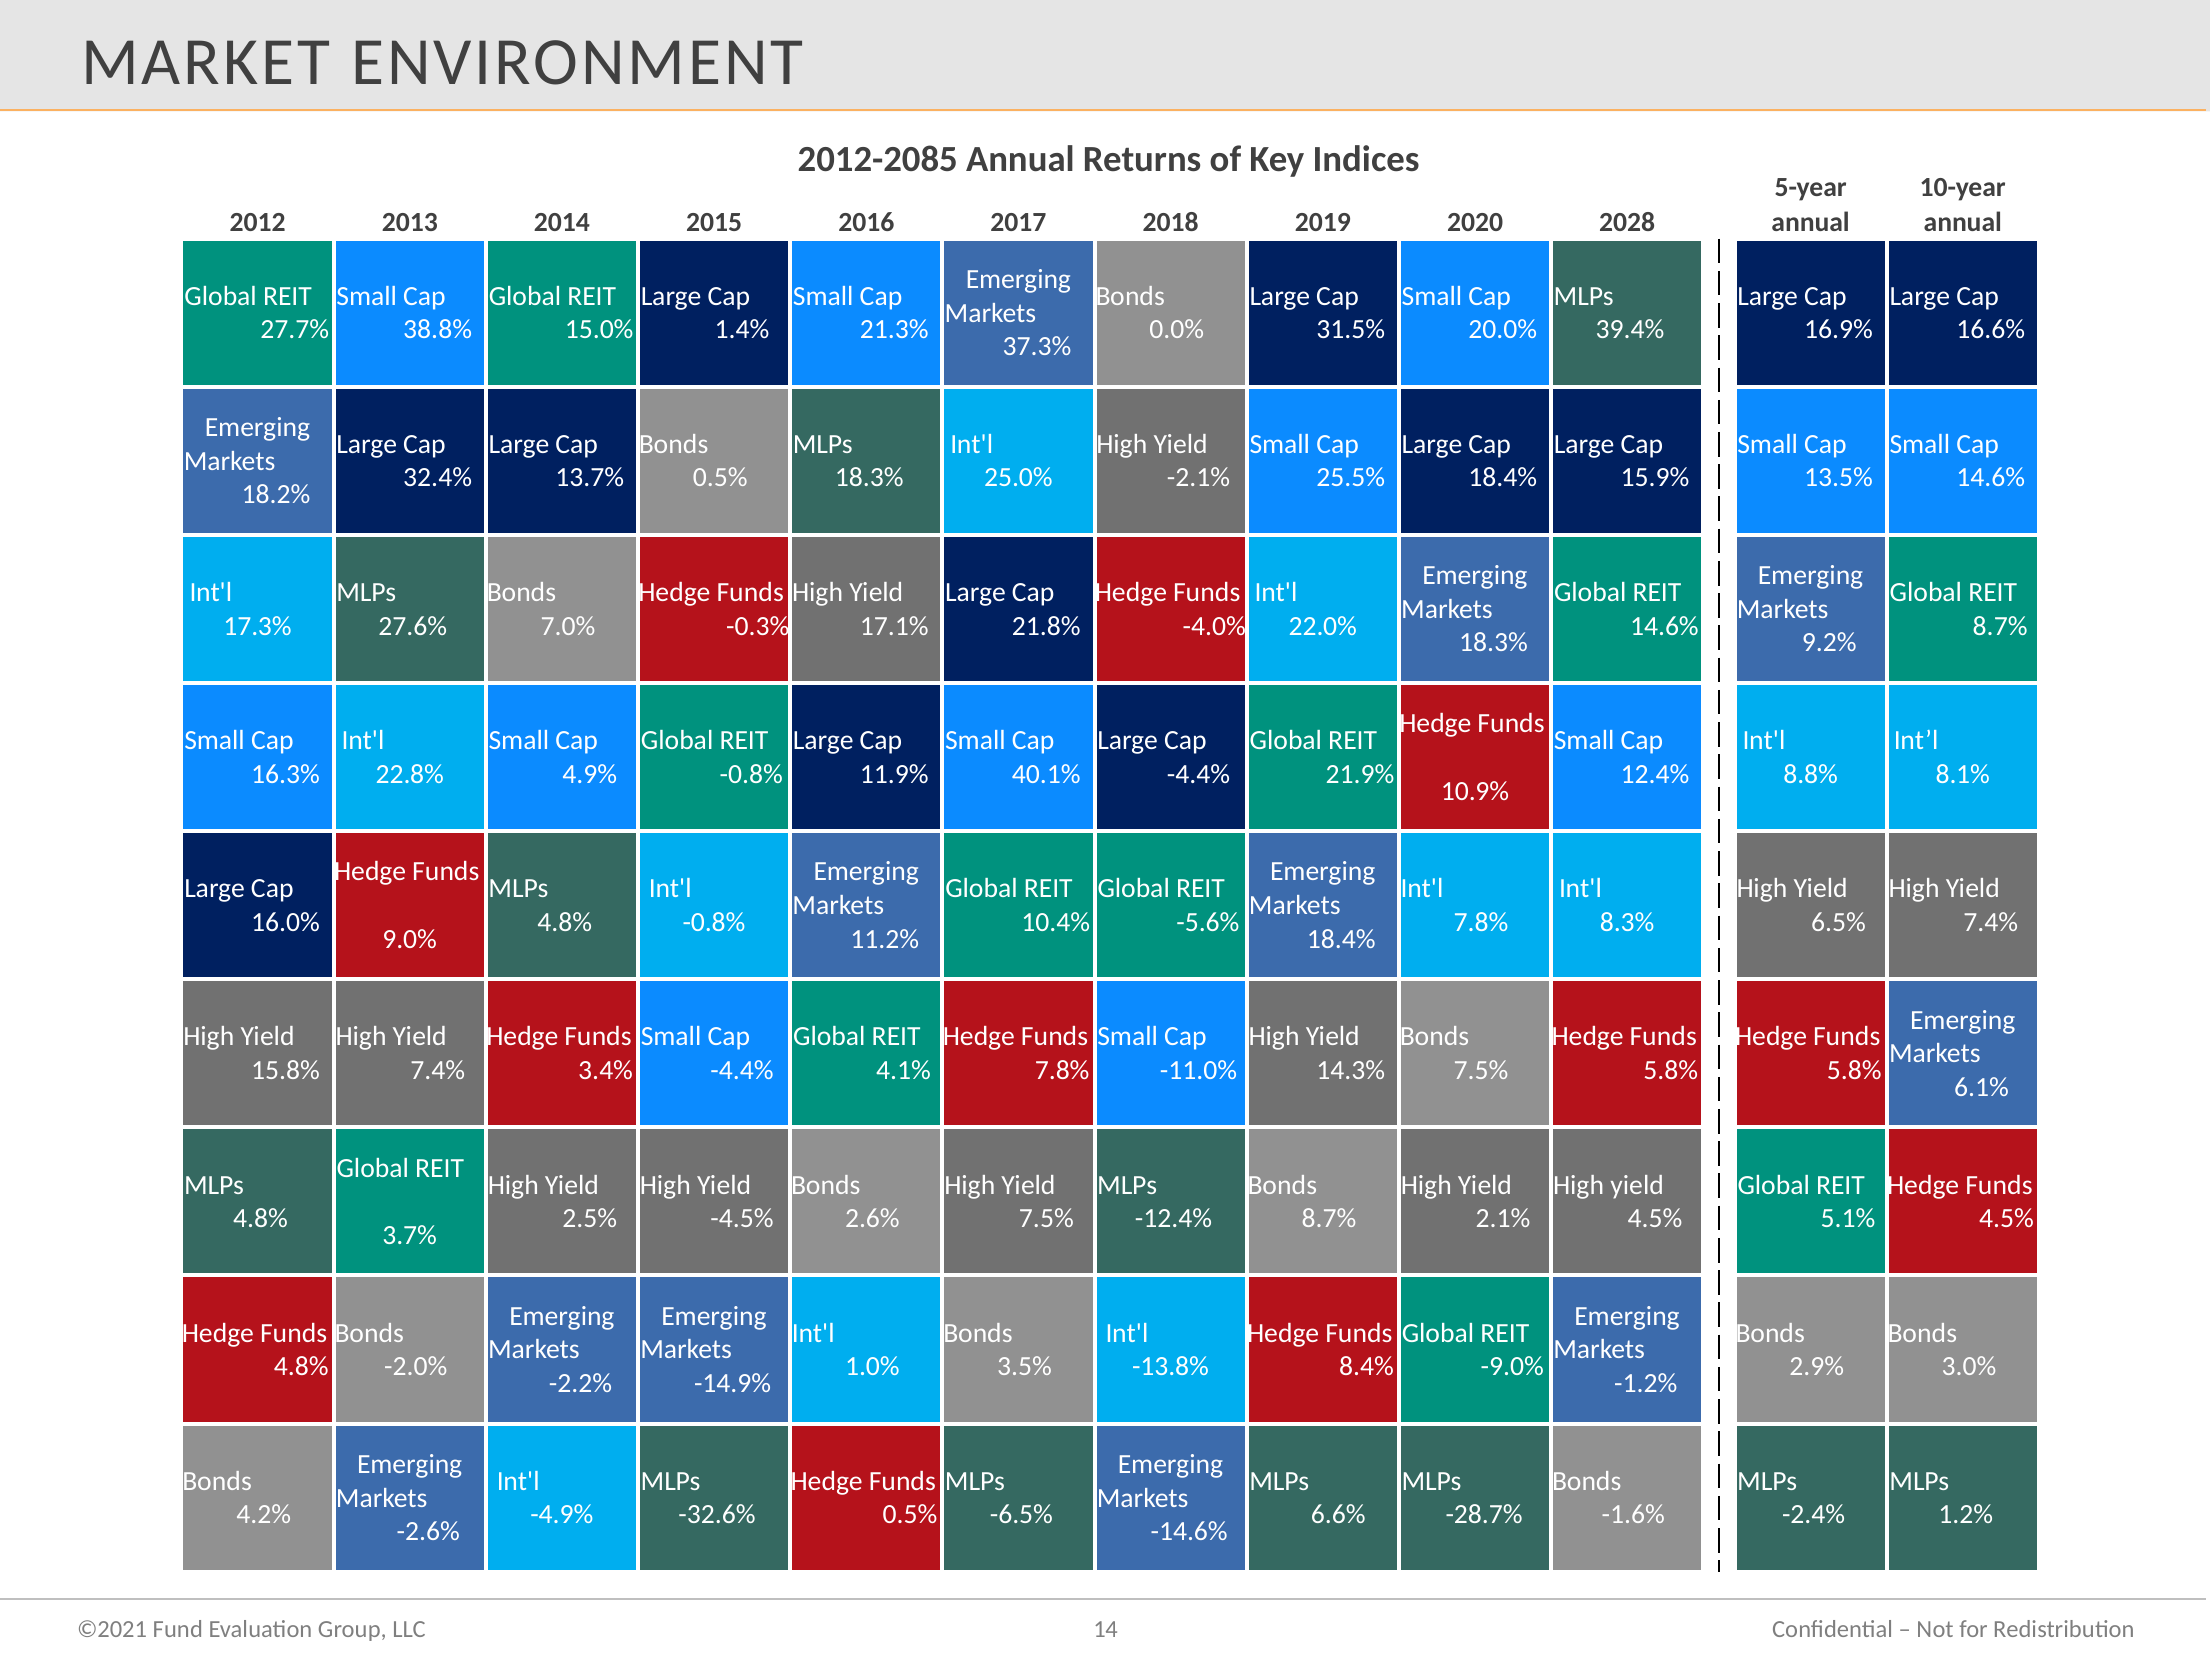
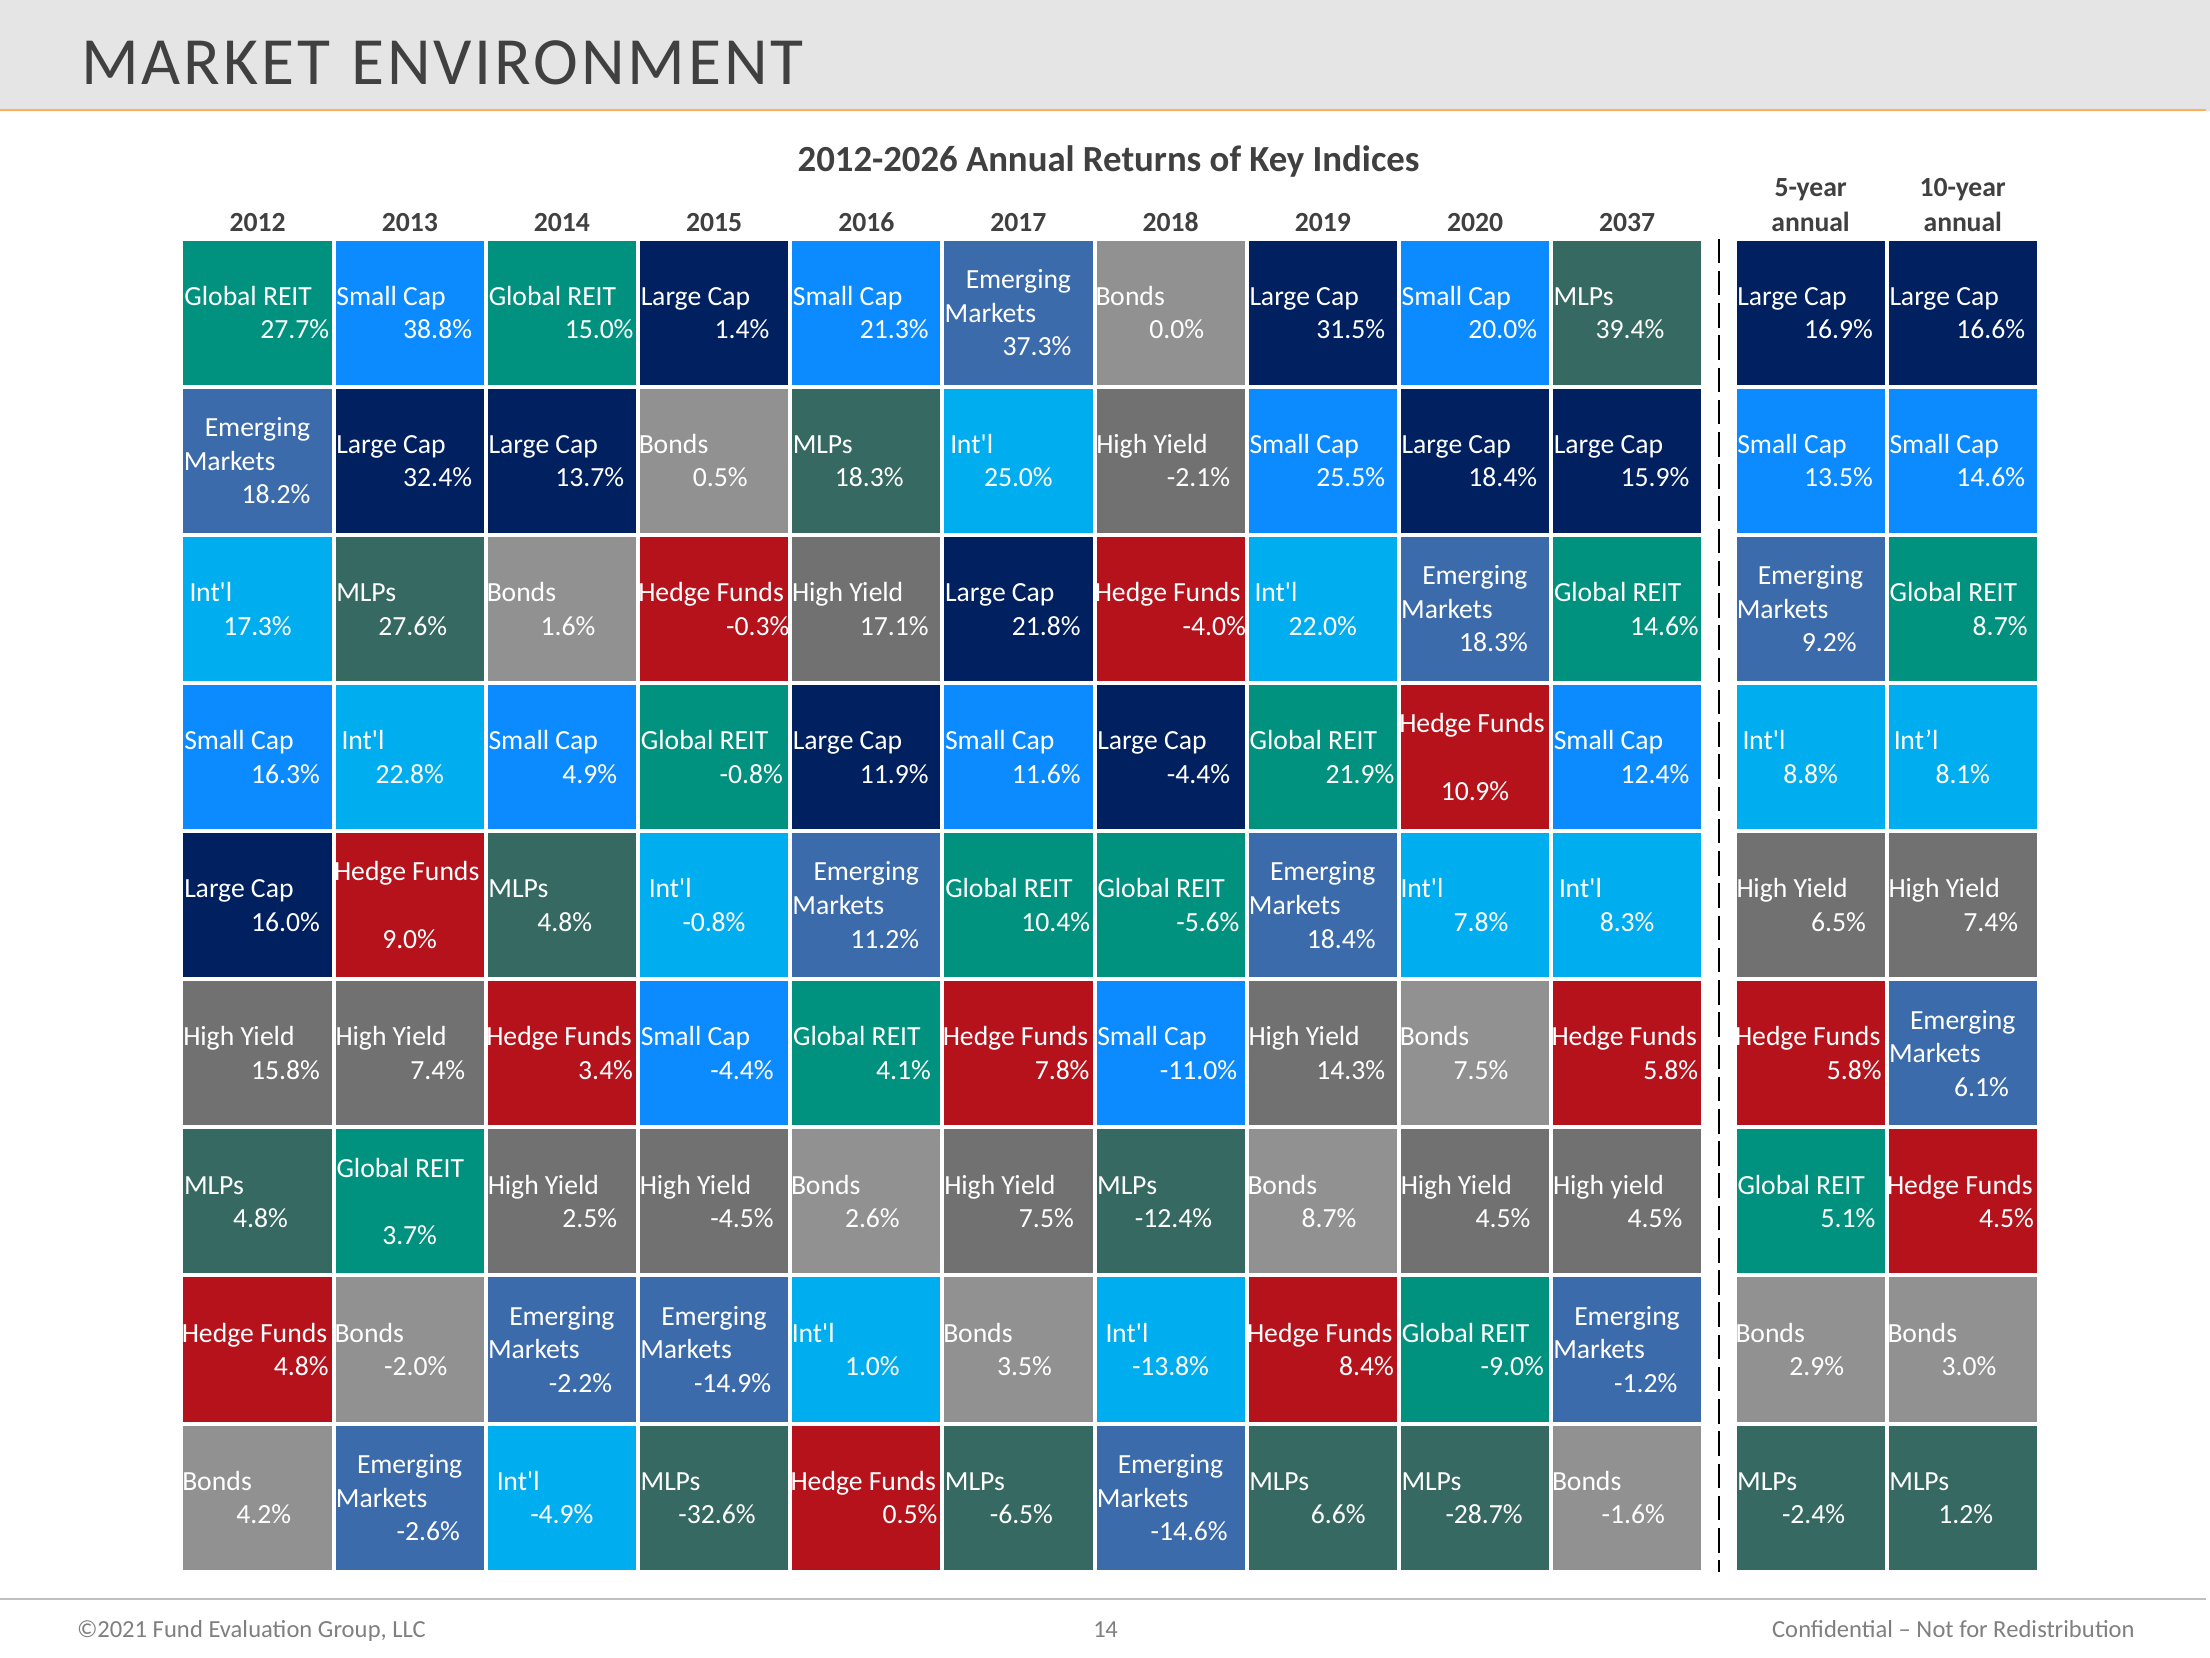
2012-2085: 2012-2085 -> 2012-2026
2028: 2028 -> 2037
7.0%: 7.0% -> 1.6%
40.1%: 40.1% -> 11.6%
2.1% at (1503, 1218): 2.1% -> 4.5%
